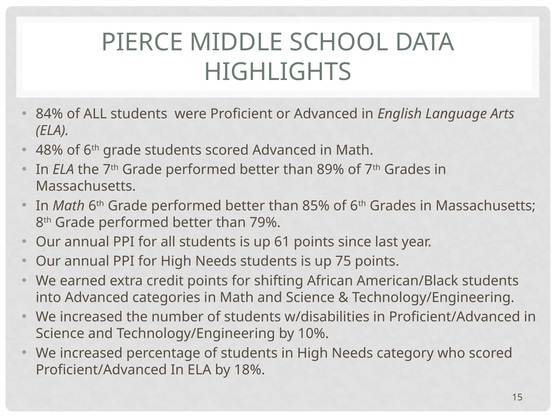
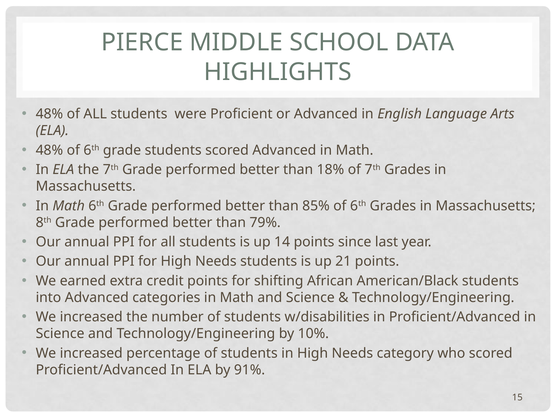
84% at (49, 114): 84% -> 48%
89%: 89% -> 18%
61: 61 -> 14
75: 75 -> 21
18%: 18% -> 91%
